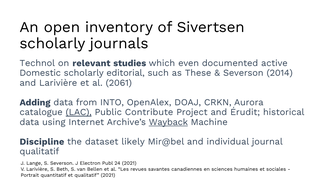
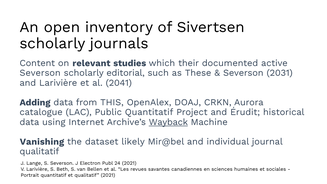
Technol: Technol -> Content
even: even -> their
Domestic at (40, 73): Domestic -> Severson
2014: 2014 -> 2031
2061: 2061 -> 2041
INTO: INTO -> THIS
LAC underline: present -> none
Public Contribute: Contribute -> Quantitatif
Discipline: Discipline -> Vanishing
